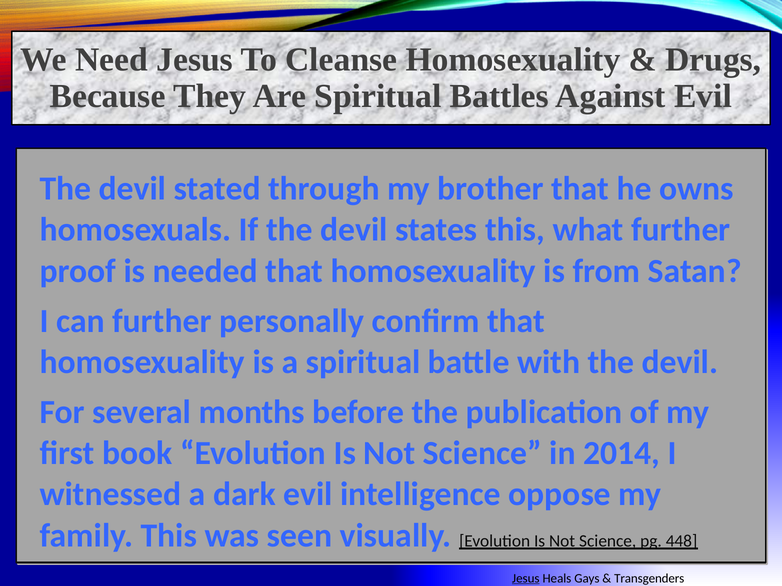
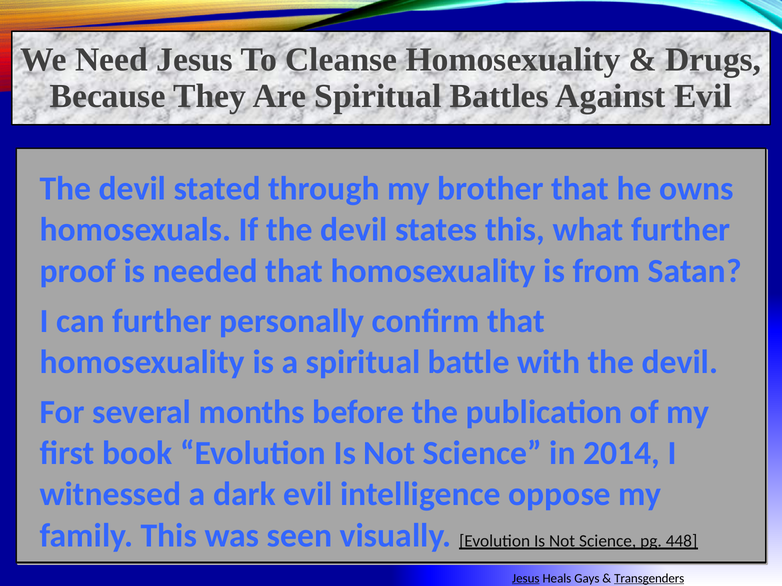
Transgenders underline: none -> present
